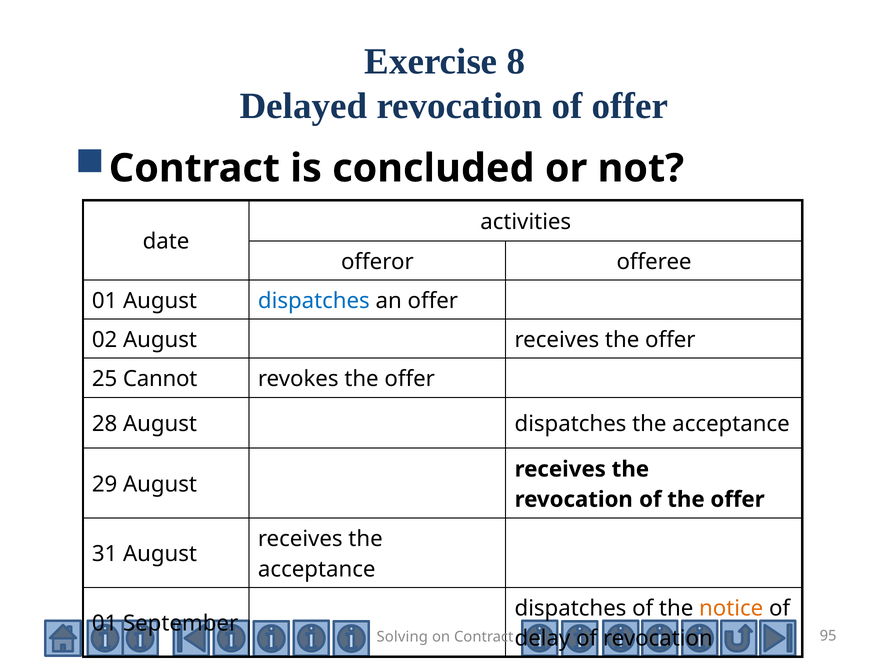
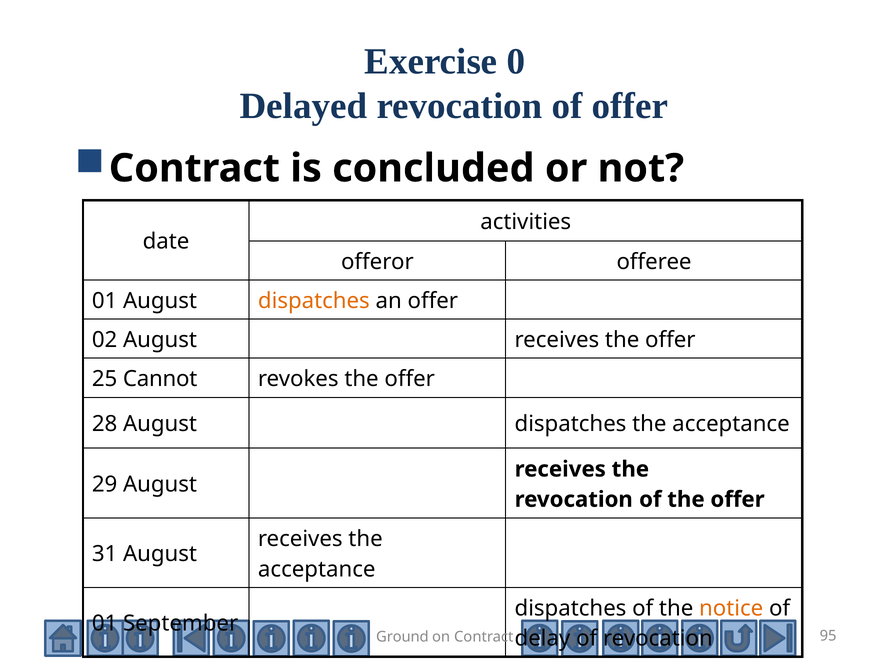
8: 8 -> 0
dispatches at (314, 301) colour: blue -> orange
Solving: Solving -> Ground
